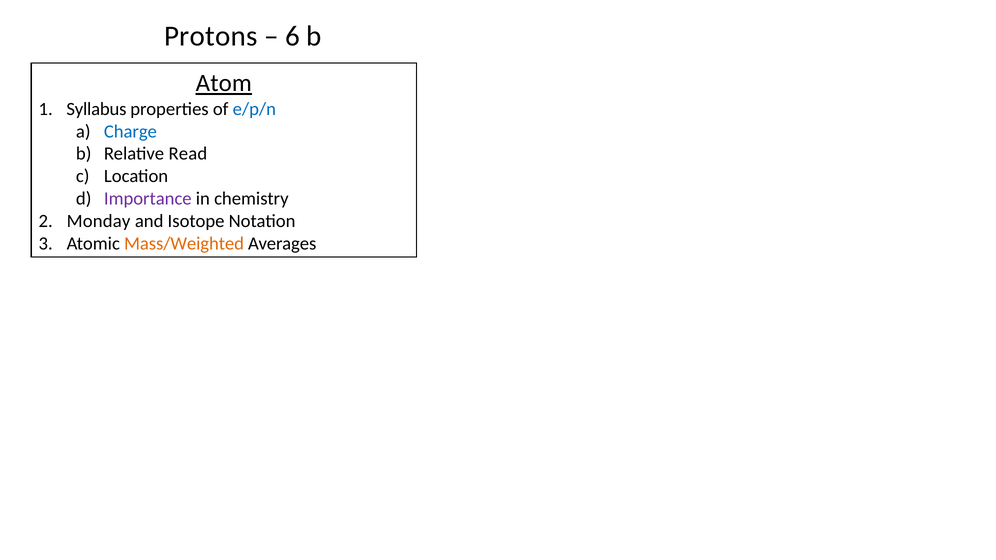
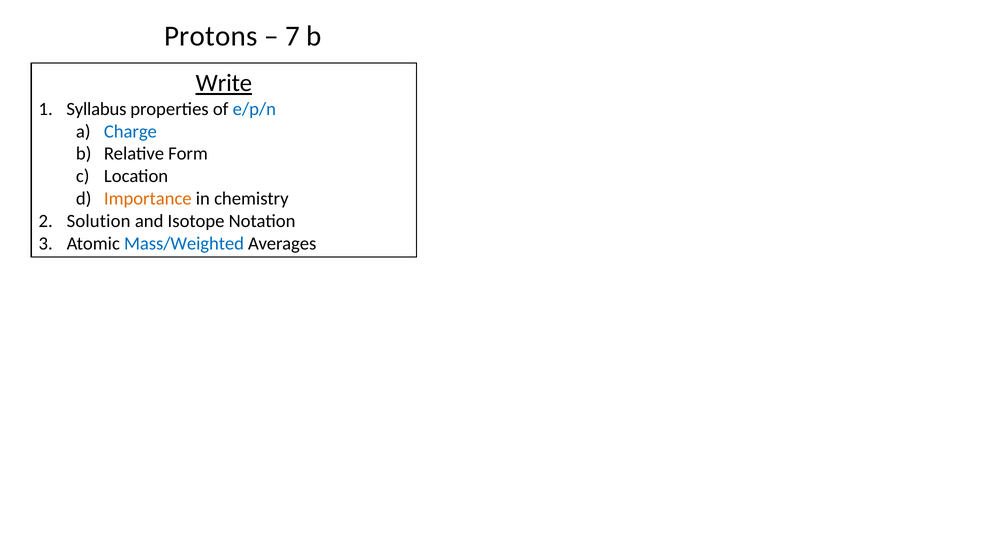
6: 6 -> 7
Atom: Atom -> Write
Read: Read -> Form
Importance colour: purple -> orange
Monday: Monday -> Solution
Mass/Weighted colour: orange -> blue
